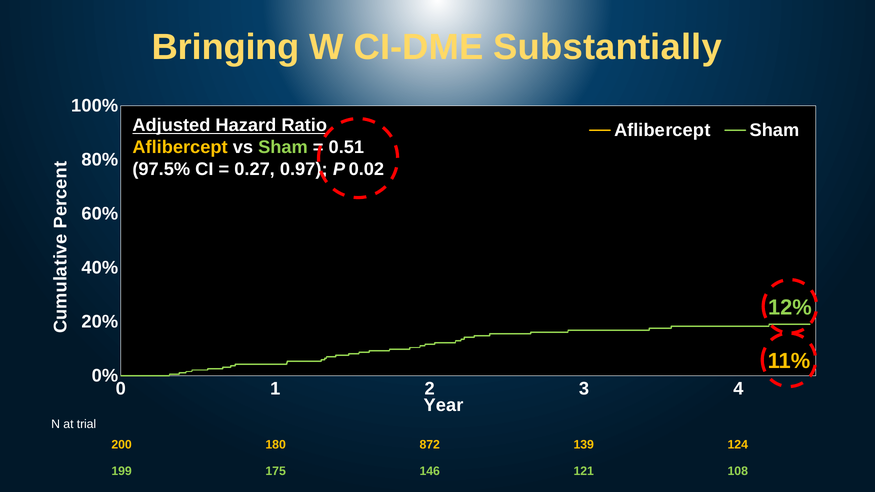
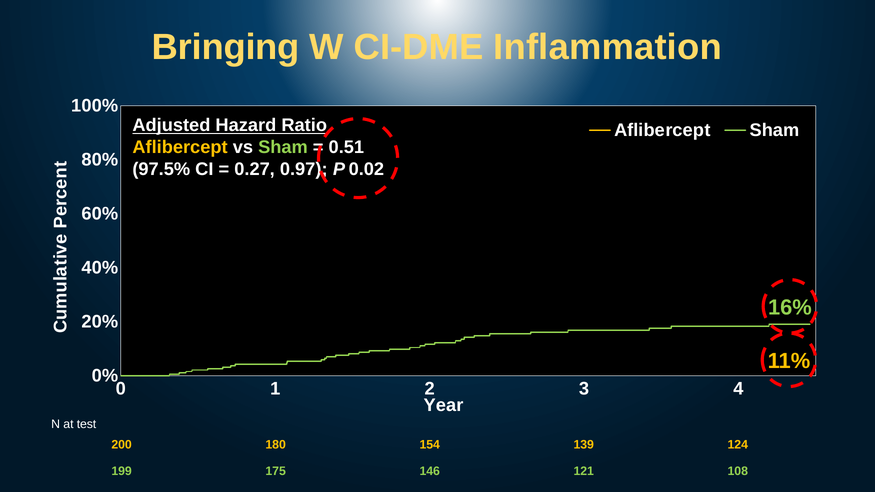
Substantially: Substantially -> Inflammation
12%: 12% -> 16%
trial: trial -> test
872: 872 -> 154
